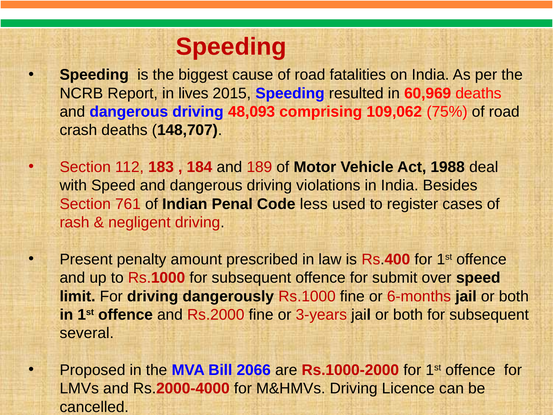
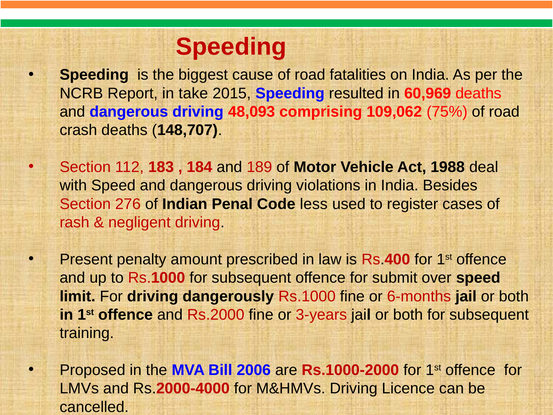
lives: lives -> take
761: 761 -> 276
several: several -> training
2066: 2066 -> 2006
